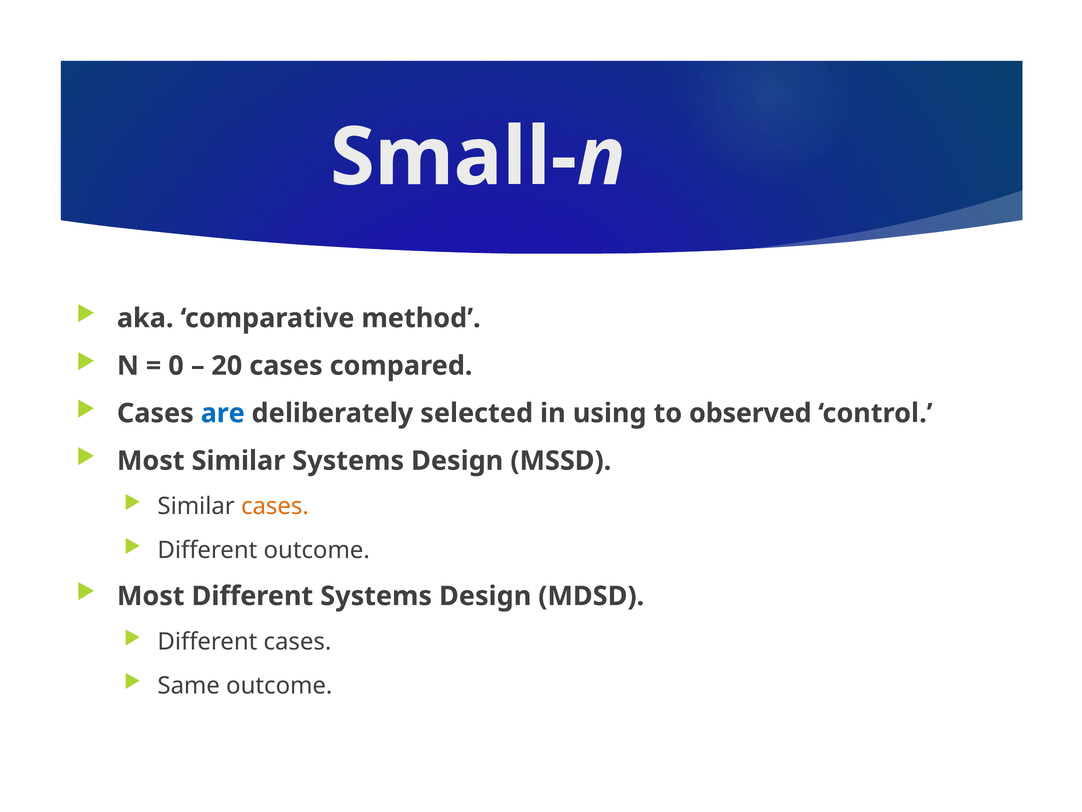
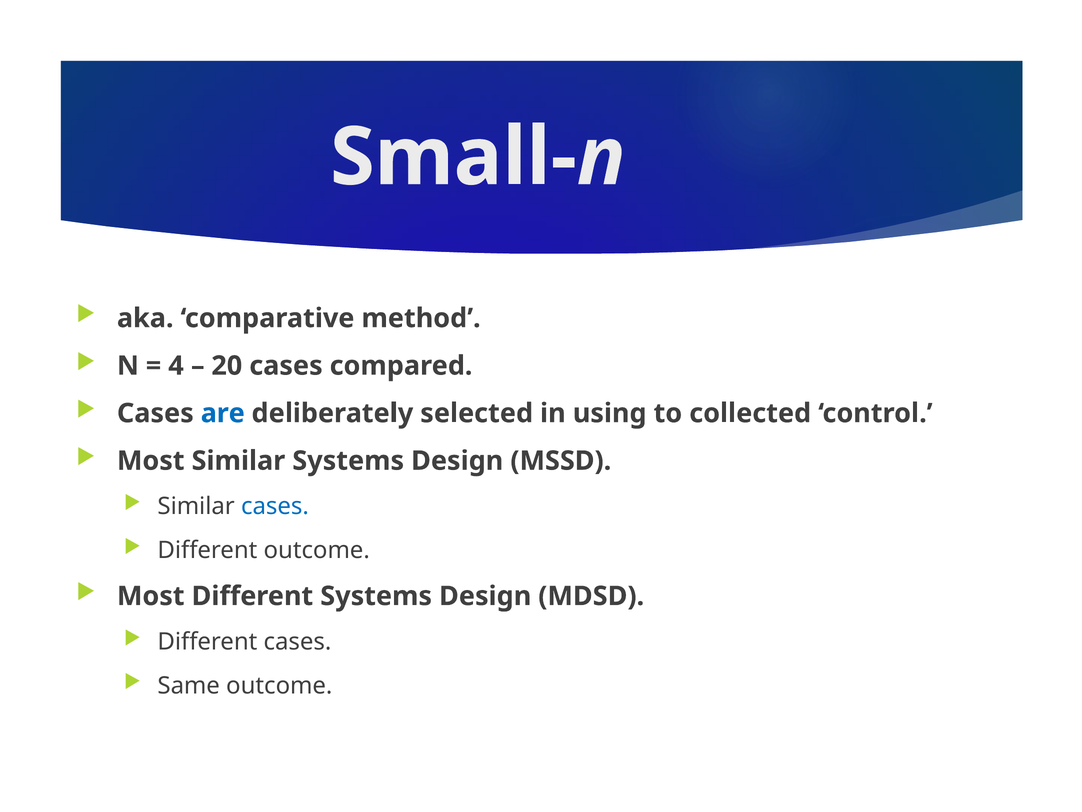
0: 0 -> 4
observed: observed -> collected
cases at (275, 506) colour: orange -> blue
